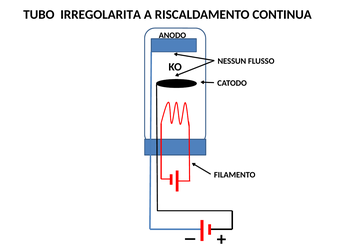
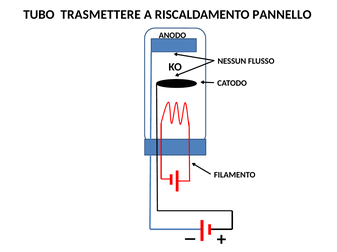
IRREGOLARITA: IRREGOLARITA -> TRASMETTERE
CONTINUA: CONTINUA -> PANNELLO
